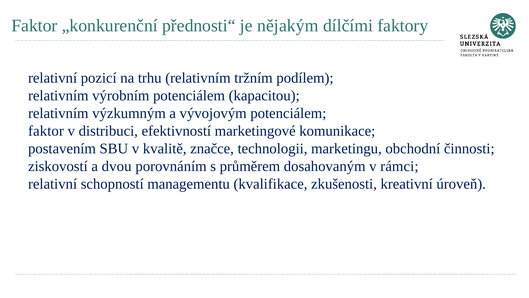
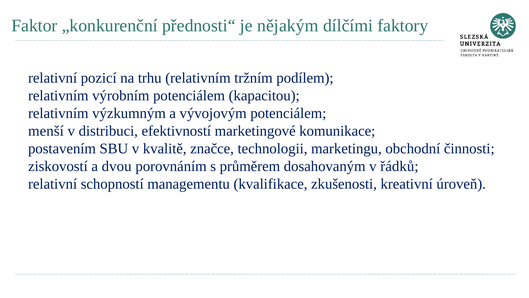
faktor at (46, 131): faktor -> menší
rámci: rámci -> řádků
